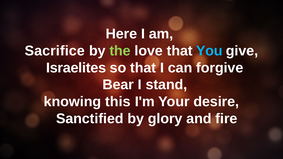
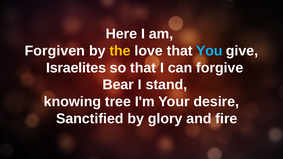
Sacrifice: Sacrifice -> Forgiven
the colour: light green -> yellow
this: this -> tree
